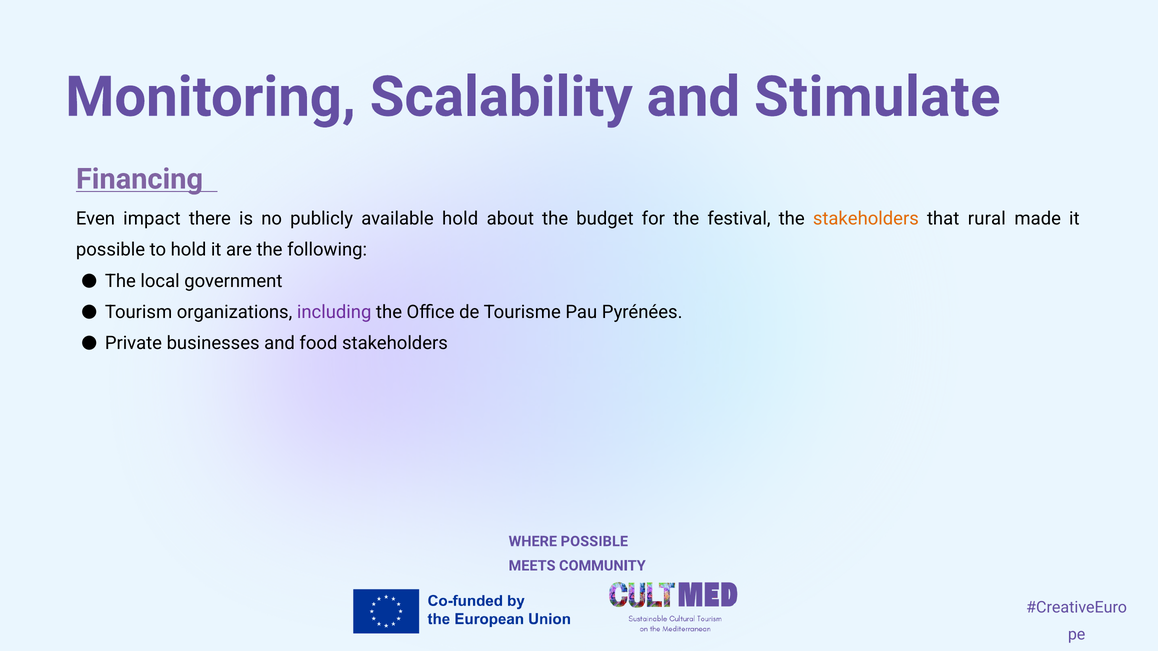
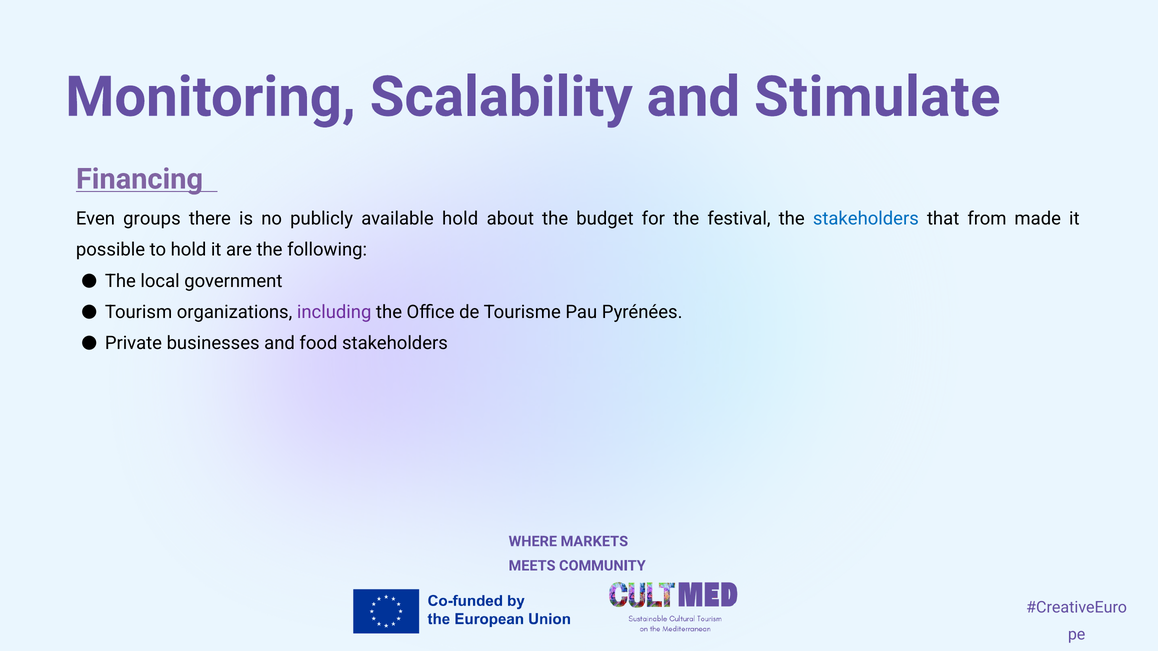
impact: impact -> groups
stakeholders at (866, 219) colour: orange -> blue
rural: rural -> from
WHERE POSSIBLE: POSSIBLE -> MARKETS
